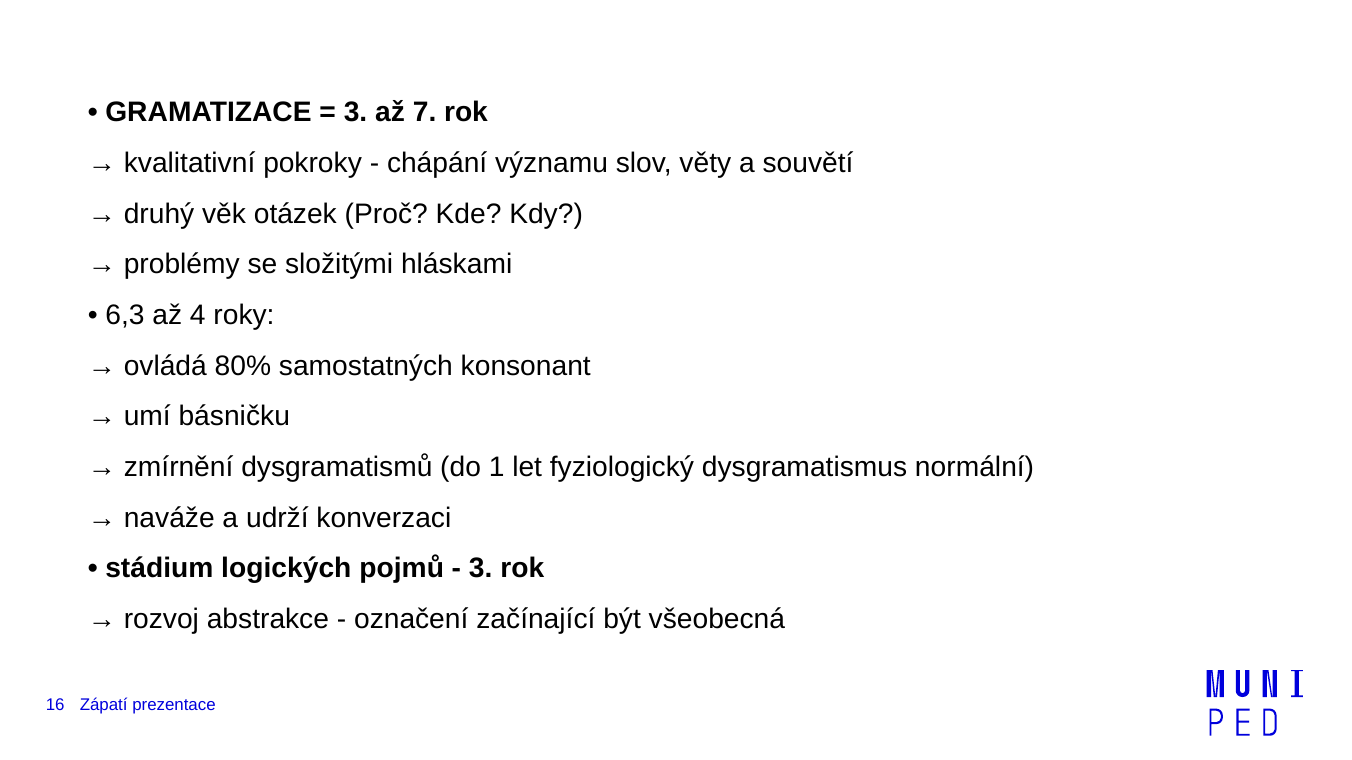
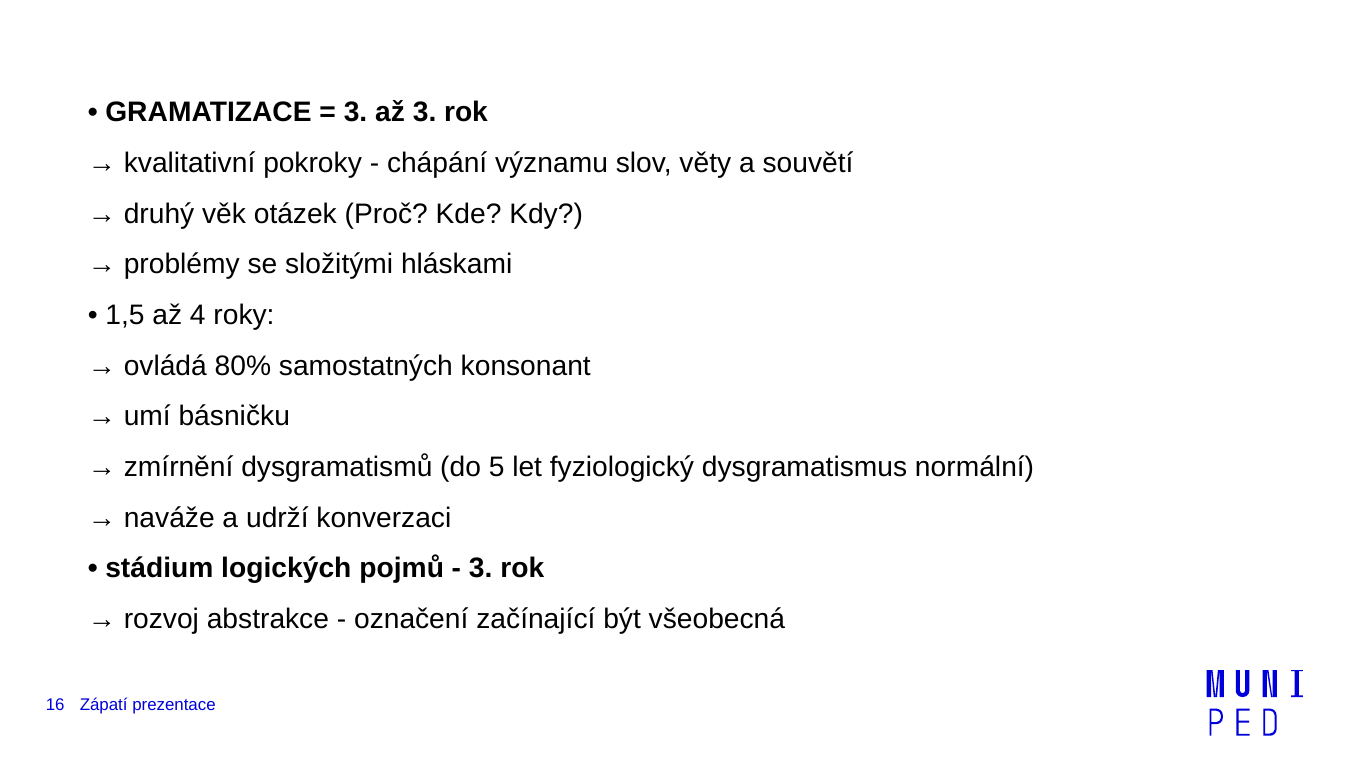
až 7: 7 -> 3
6,3: 6,3 -> 1,5
1: 1 -> 5
